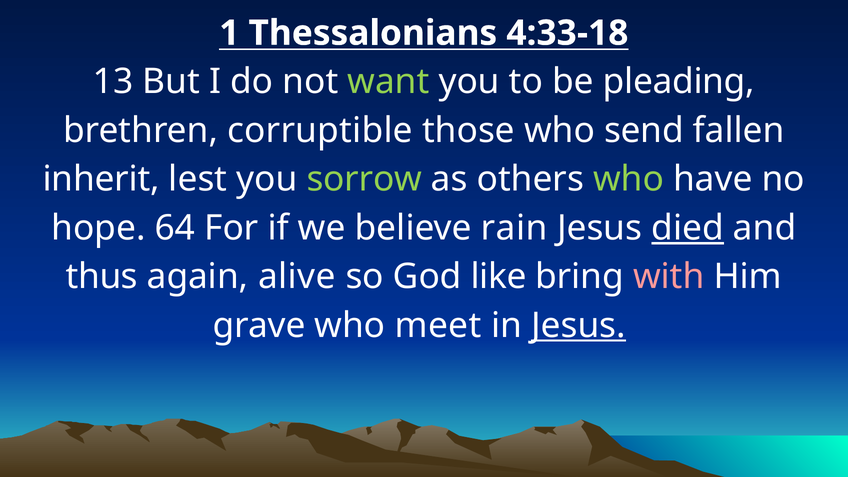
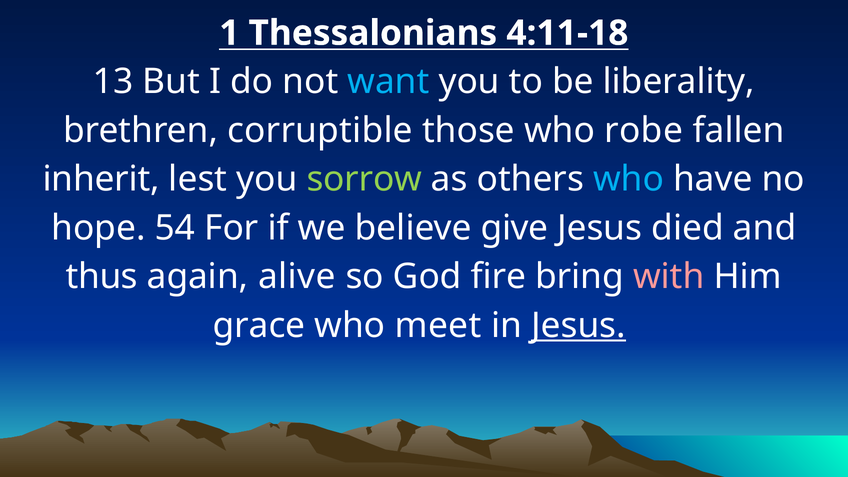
4:33-18: 4:33-18 -> 4:11-18
want colour: light green -> light blue
pleading: pleading -> liberality
send: send -> robe
who at (629, 179) colour: light green -> light blue
64: 64 -> 54
rain: rain -> give
died underline: present -> none
like: like -> fire
grave: grave -> grace
